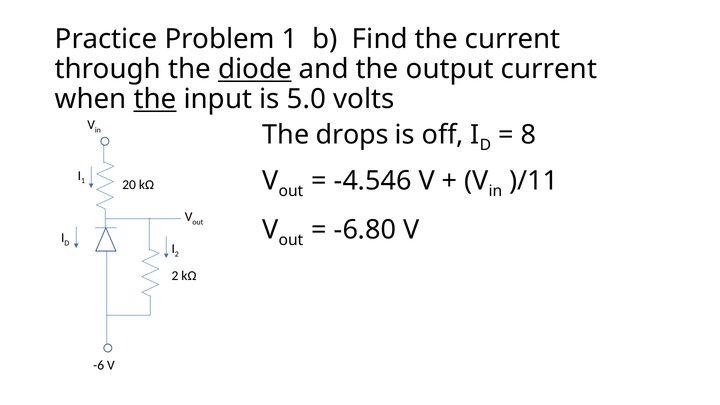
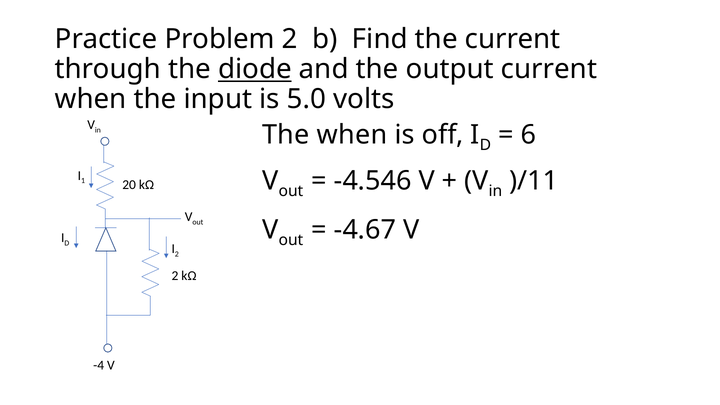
Problem 1: 1 -> 2
the at (155, 99) underline: present -> none
The drops: drops -> when
8: 8 -> 6
-6.80: -6.80 -> -4.67
-6: -6 -> -4
